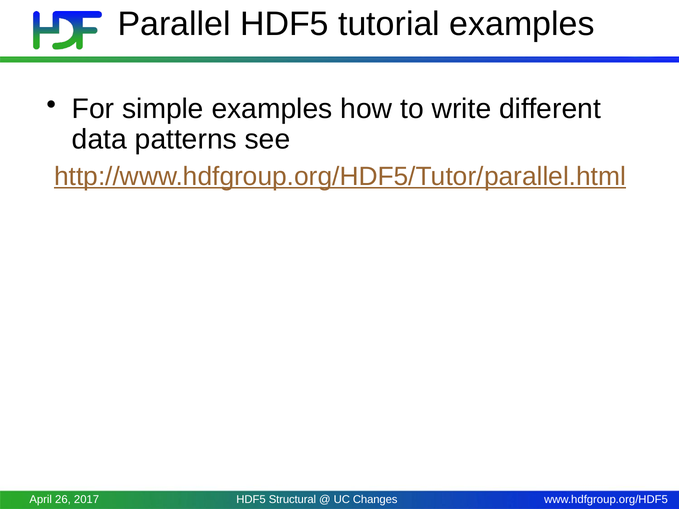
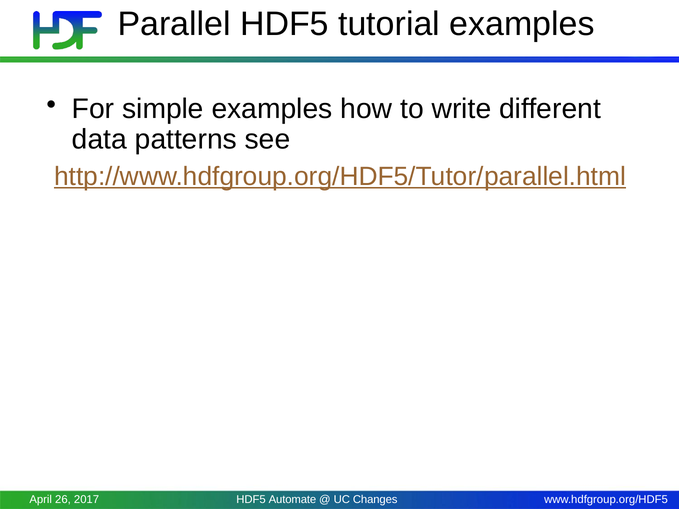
Structural: Structural -> Automate
